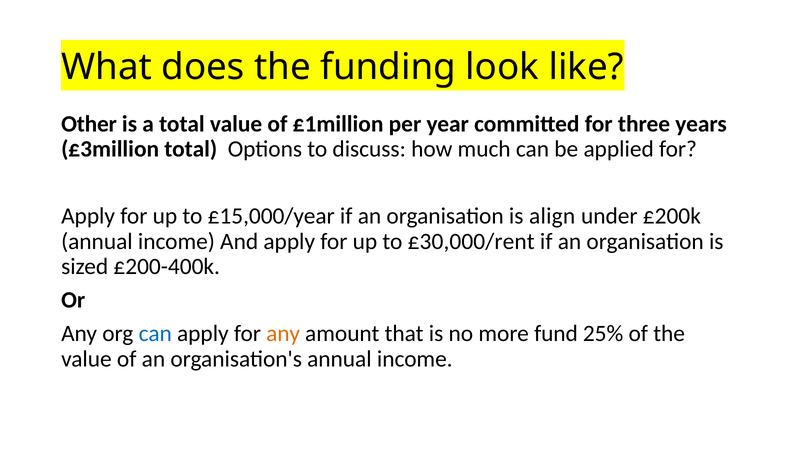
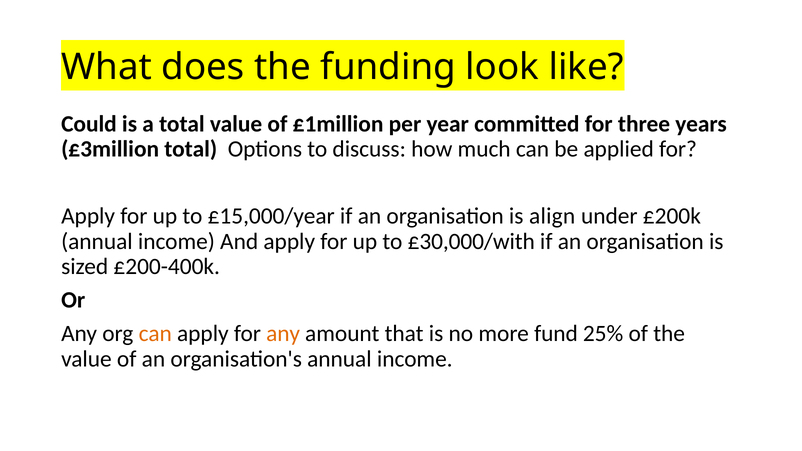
Other: Other -> Could
£30,000/rent: £30,000/rent -> £30,000/with
can at (155, 334) colour: blue -> orange
